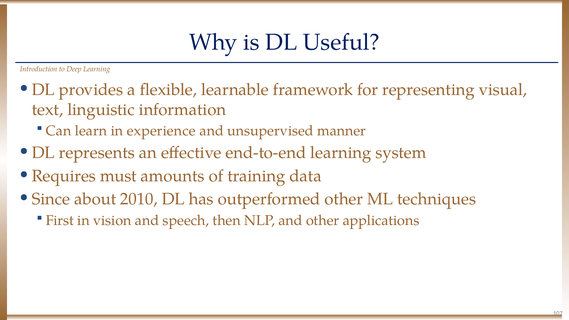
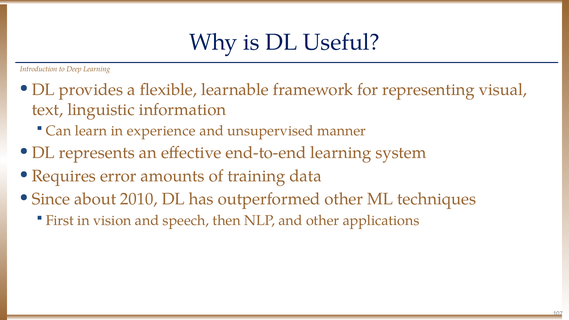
must: must -> error
